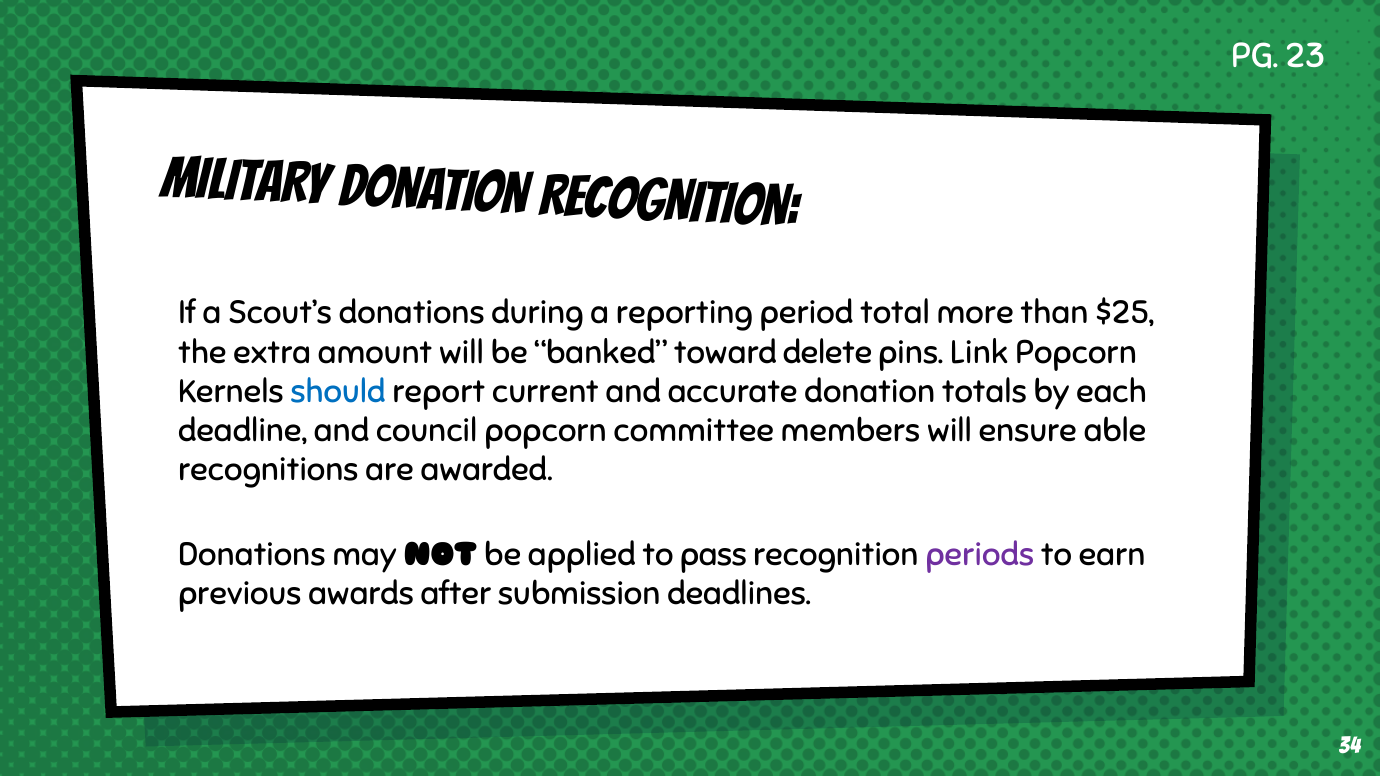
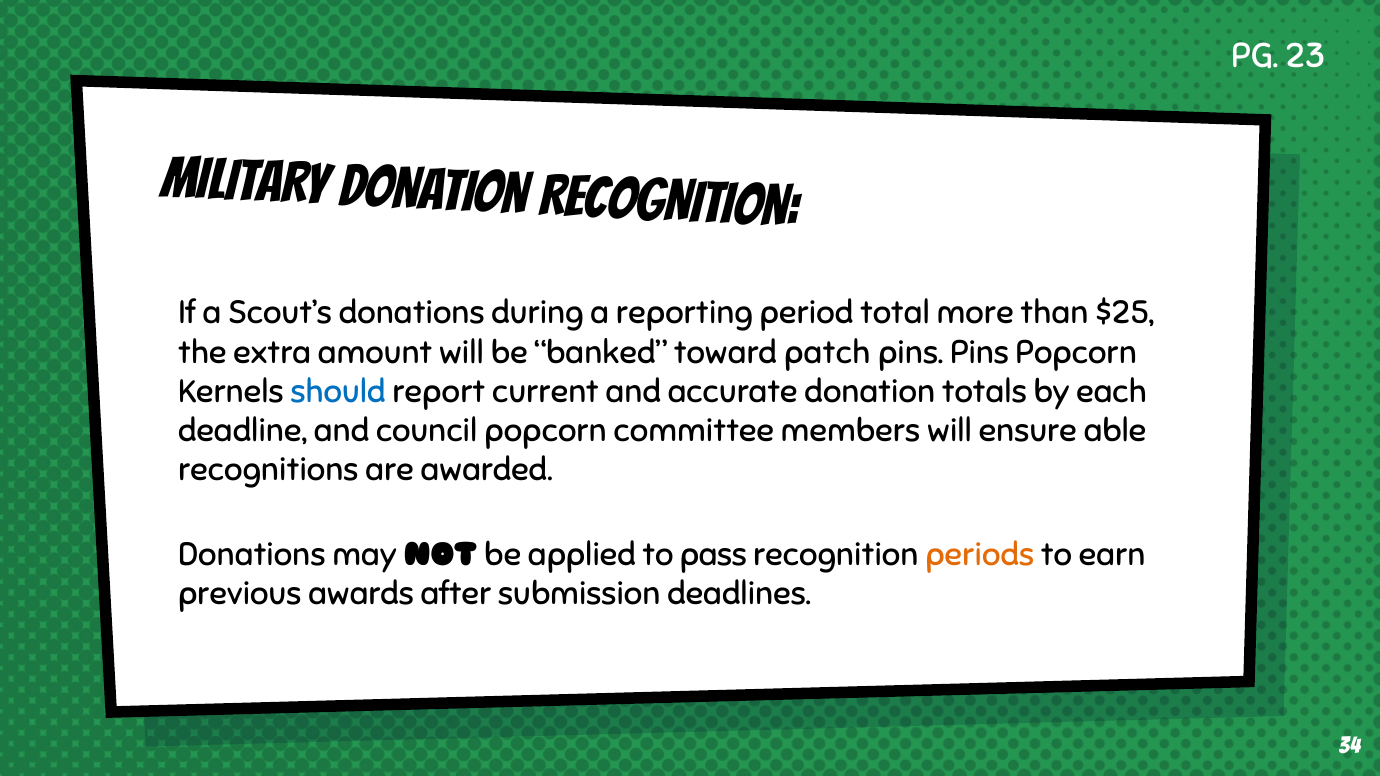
delete: delete -> patch
pins Link: Link -> Pins
periods colour: purple -> orange
